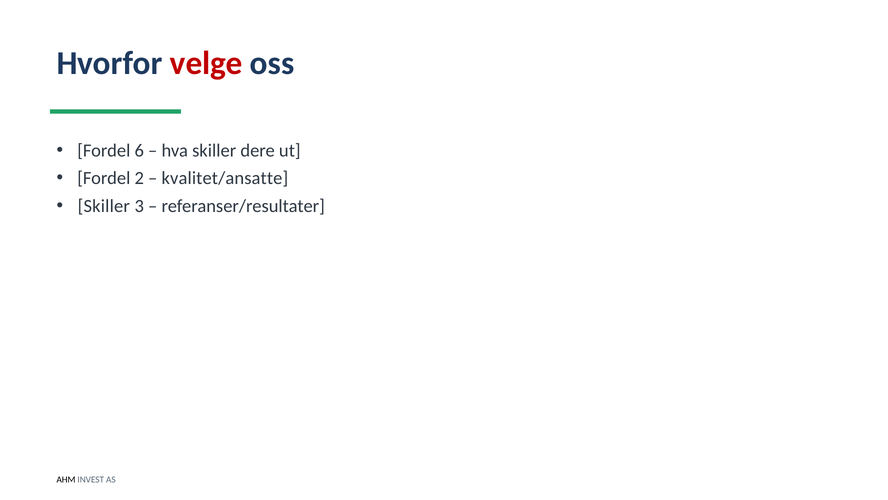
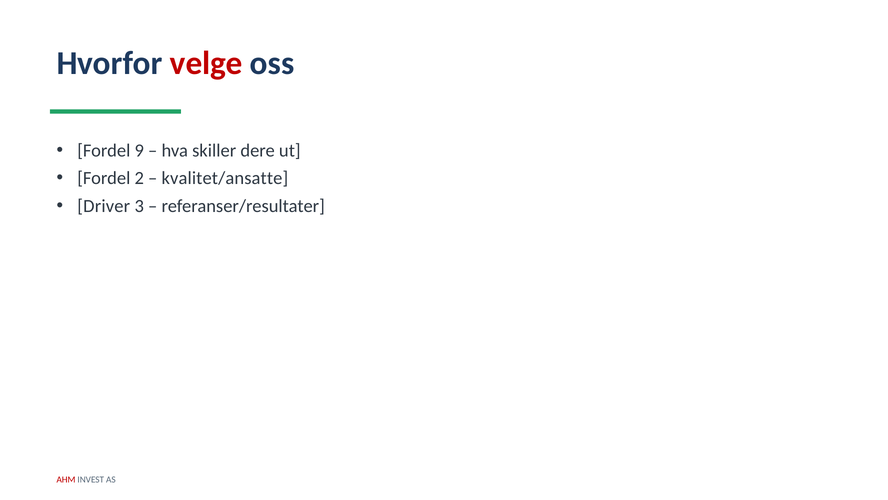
6: 6 -> 9
Skiller at (104, 206): Skiller -> Driver
AHM colour: black -> red
